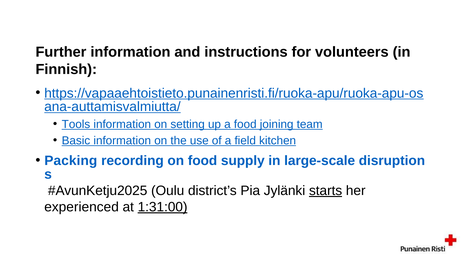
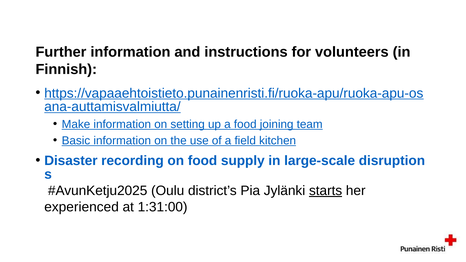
Tools: Tools -> Make
Packing: Packing -> Disaster
1:31:00 underline: present -> none
